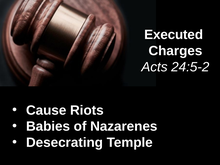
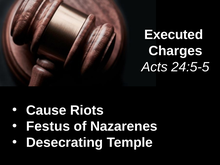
24:5-2: 24:5-2 -> 24:5-5
Babies: Babies -> Festus
